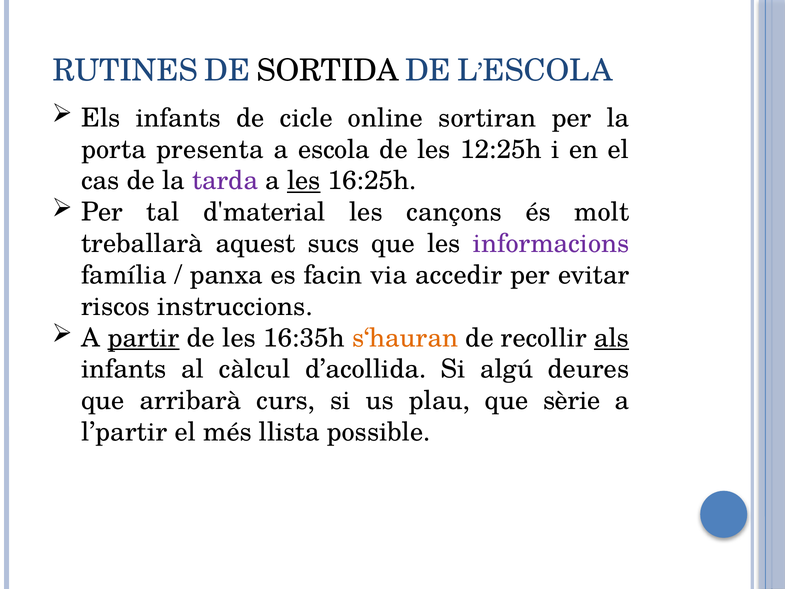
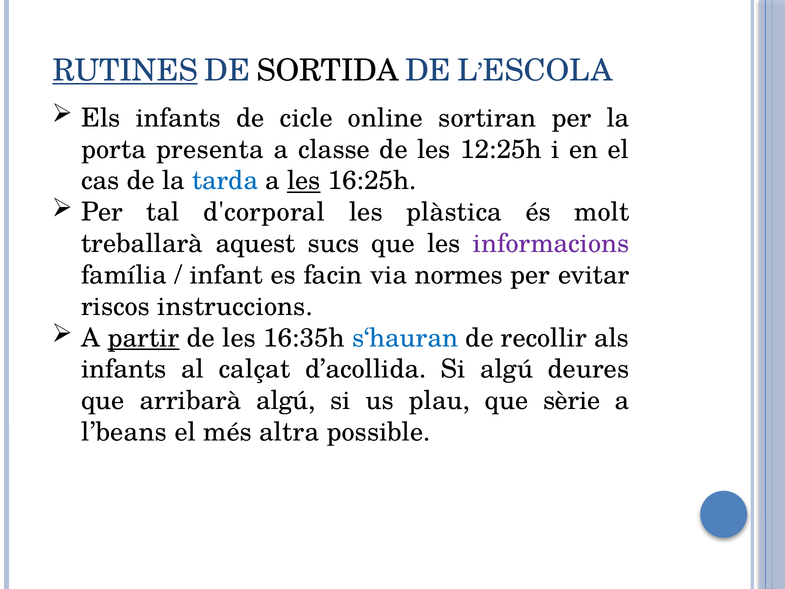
RUTINES underline: none -> present
a escola: escola -> classe
tarda colour: purple -> blue
d'material: d'material -> d'corporal
cançons: cançons -> plàstica
panxa: panxa -> infant
accedir: accedir -> normes
s‘hauran colour: orange -> blue
als underline: present -> none
càlcul: càlcul -> calçat
arribarà curs: curs -> algú
l’partir: l’partir -> l’beans
llista: llista -> altra
